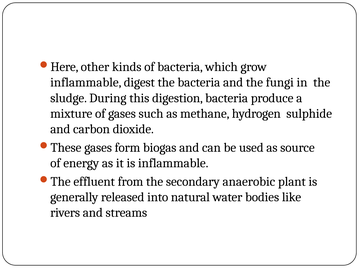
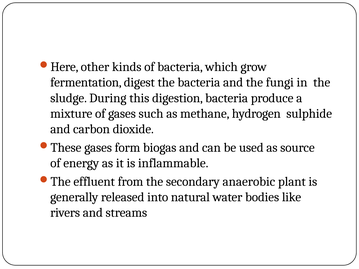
inflammable at (86, 83): inflammable -> fermentation
